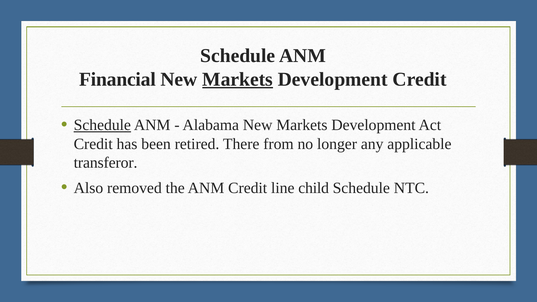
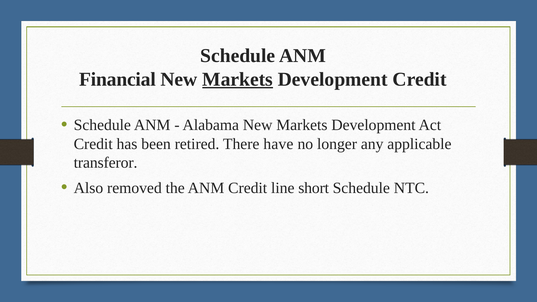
Schedule at (102, 125) underline: present -> none
from: from -> have
child: child -> short
